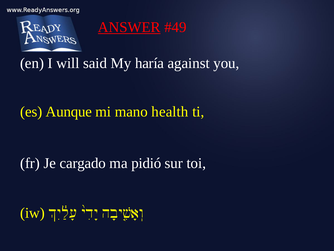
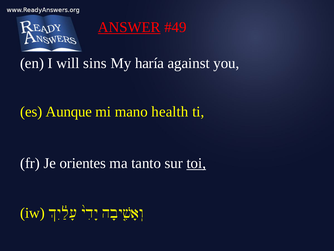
said: said -> sins
cargado: cargado -> orientes
pidió: pidió -> tanto
toi underline: none -> present
